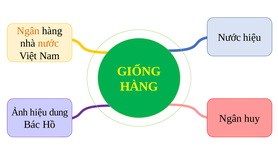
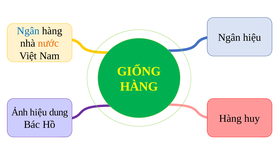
Ngân at (28, 31) colour: orange -> blue
Nước at (229, 38): Nước -> Ngân
Ngân at (230, 119): Ngân -> Hàng
